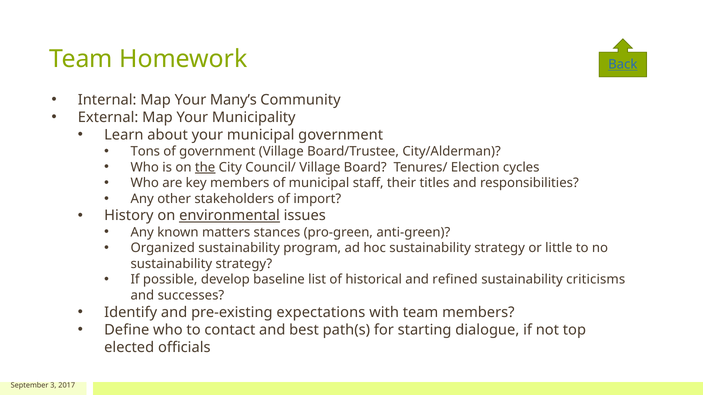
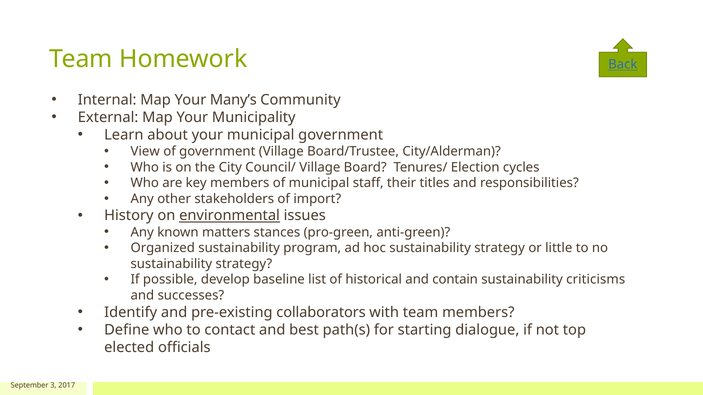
Tons: Tons -> View
the underline: present -> none
refined: refined -> contain
expectations: expectations -> collaborators
